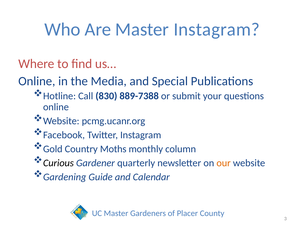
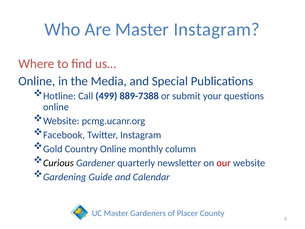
830: 830 -> 499
Country Moths: Moths -> Online
our colour: orange -> red
